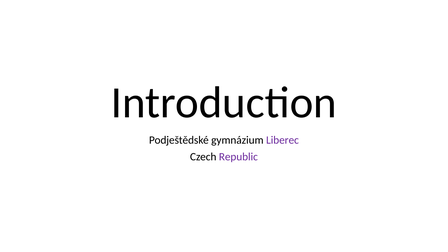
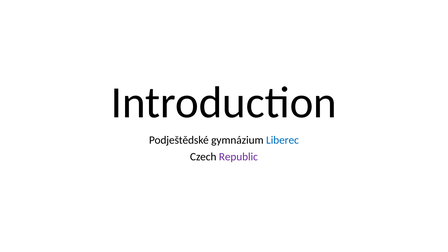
Liberec colour: purple -> blue
